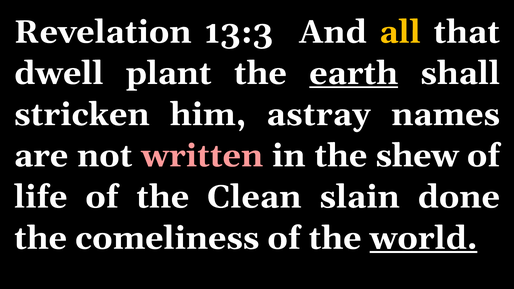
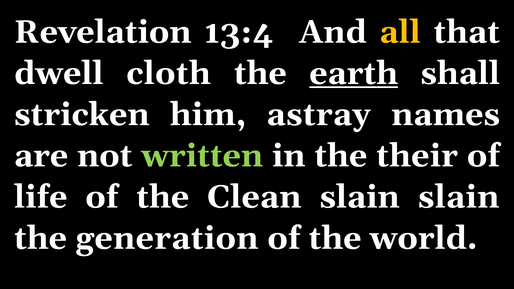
13:3: 13:3 -> 13:4
plant: plant -> cloth
written colour: pink -> light green
shew: shew -> their
slain done: done -> slain
comeliness: comeliness -> generation
world underline: present -> none
